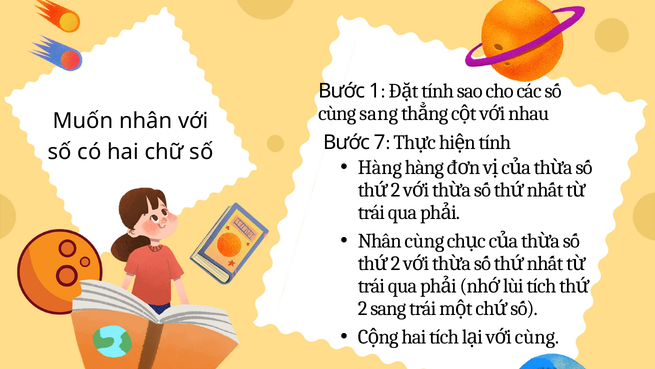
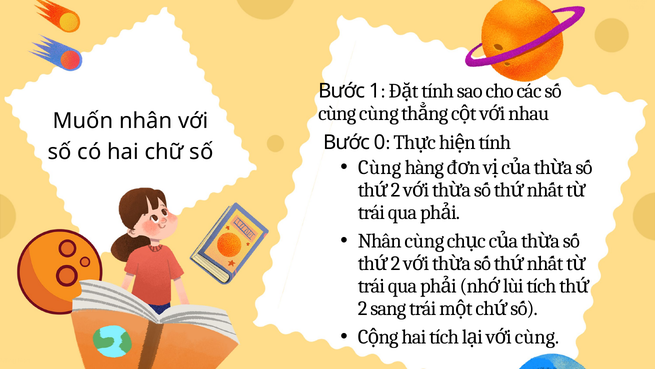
cùng sang: sang -> cùng
7: 7 -> 0
Hàng at (380, 167): Hàng -> Cùng
